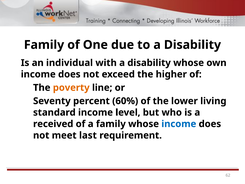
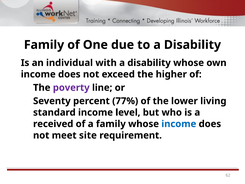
poverty colour: orange -> purple
60%: 60% -> 77%
last: last -> site
